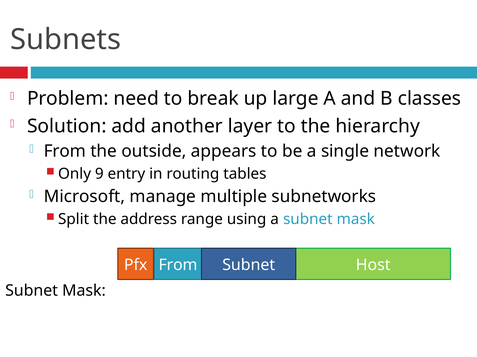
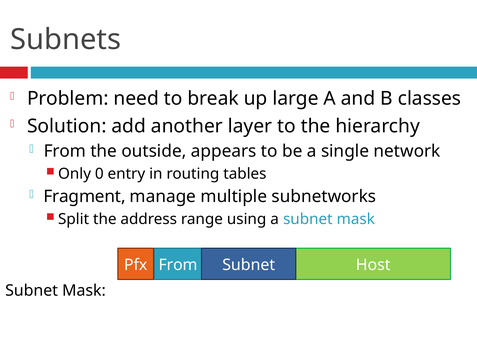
9: 9 -> 0
Microsoft: Microsoft -> Fragment
